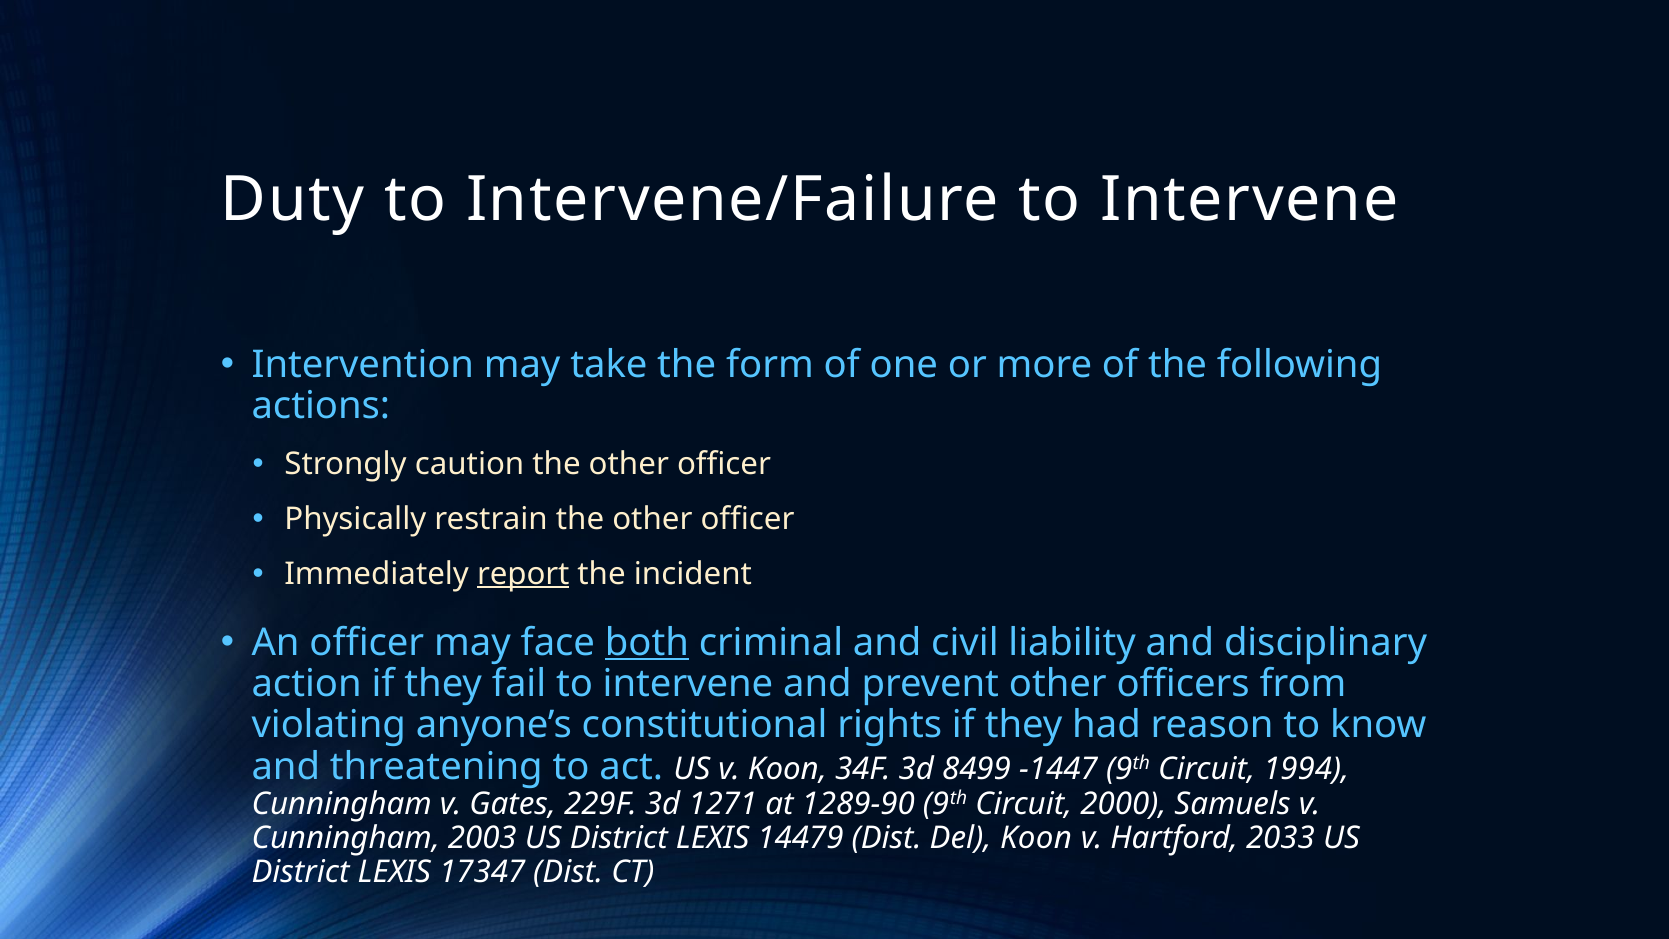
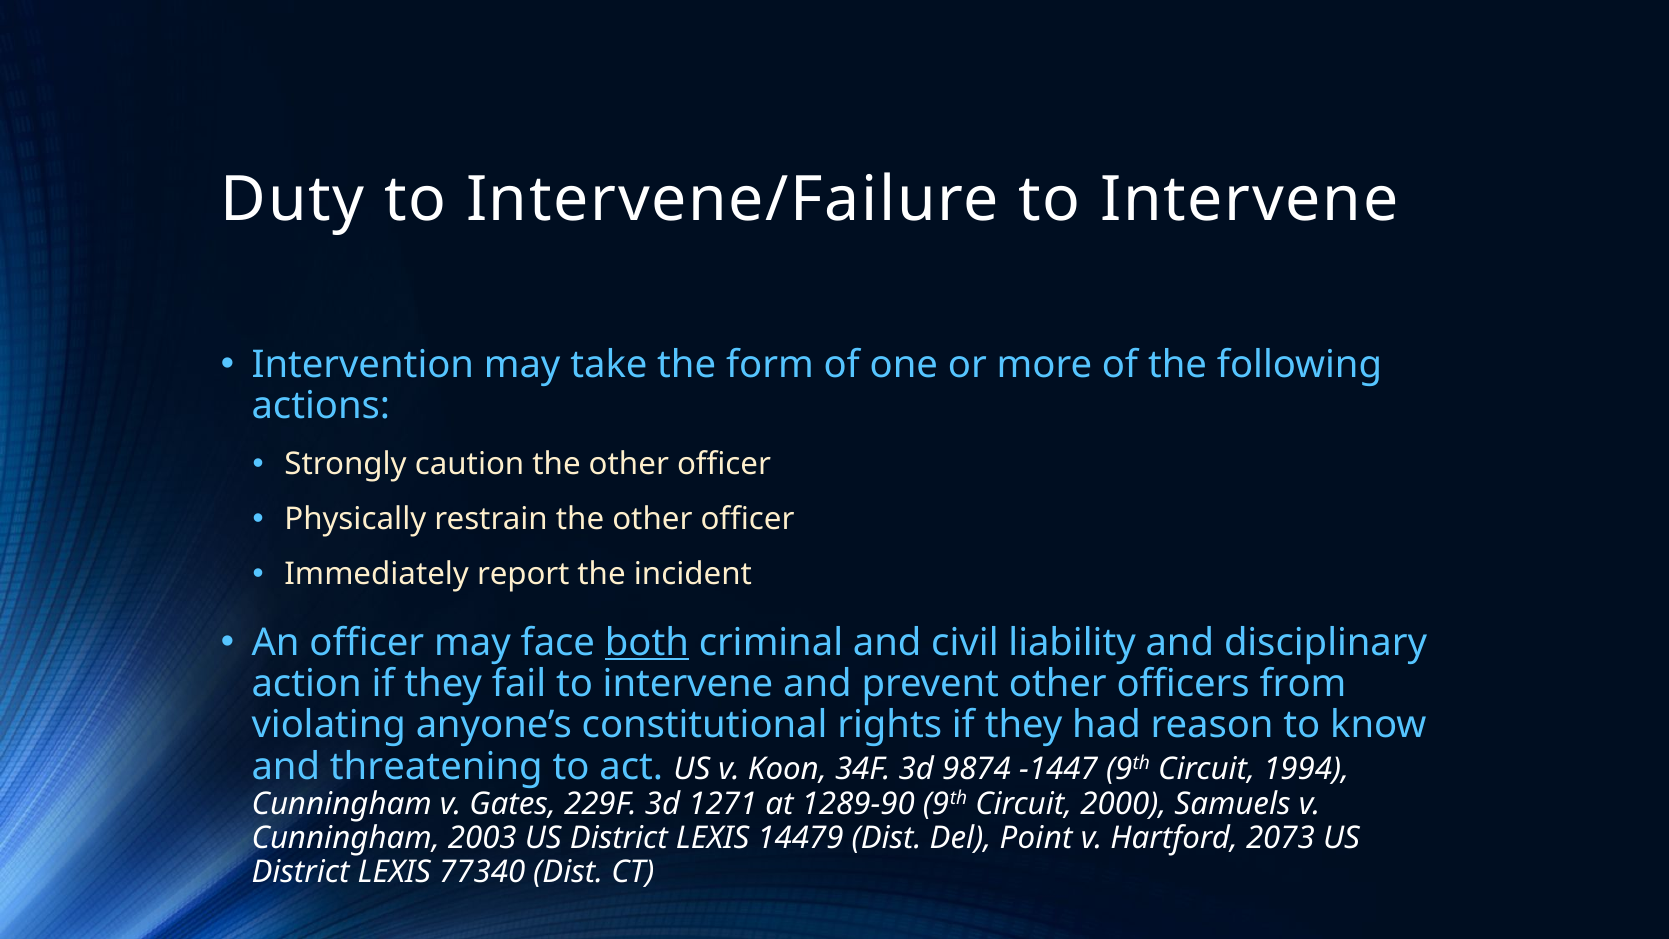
report underline: present -> none
8499: 8499 -> 9874
Del Koon: Koon -> Point
2033: 2033 -> 2073
17347: 17347 -> 77340
